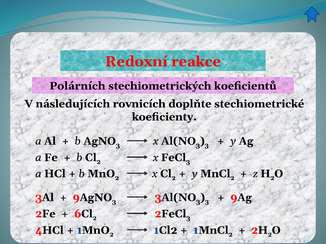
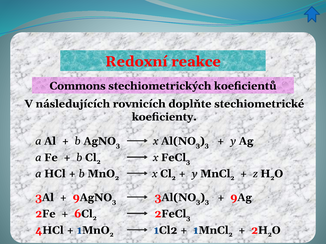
Polárních: Polárních -> Commons
